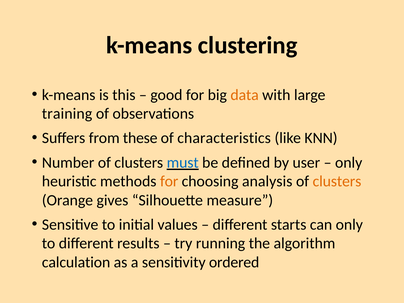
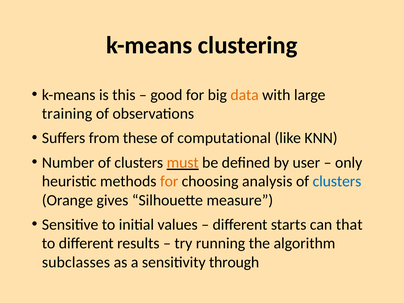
characteristics: characteristics -> computational
must colour: blue -> orange
clusters at (337, 181) colour: orange -> blue
can only: only -> that
calculation: calculation -> subclasses
ordered: ordered -> through
